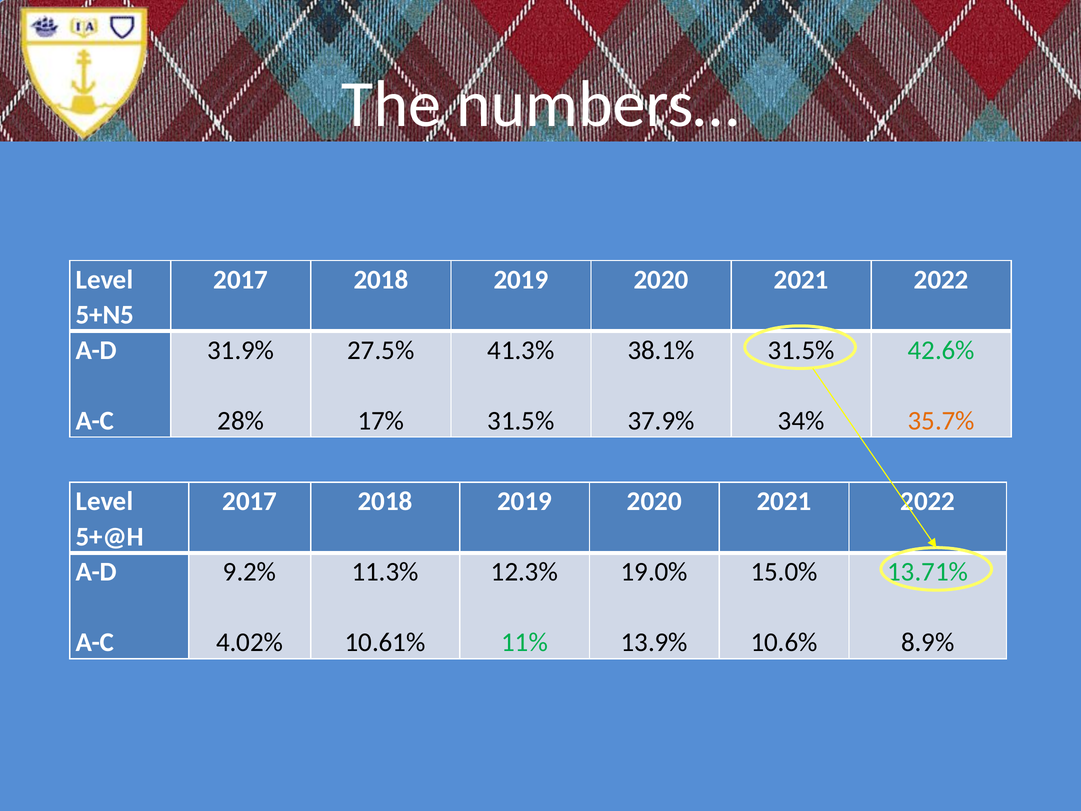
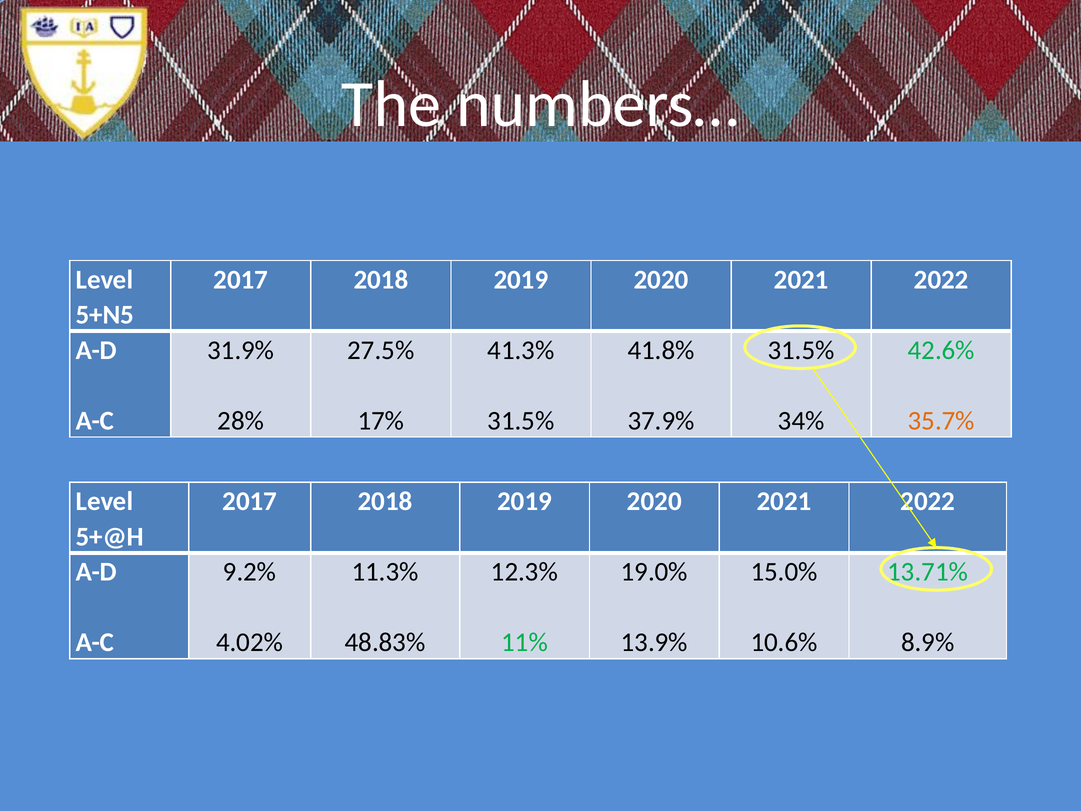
38.1%: 38.1% -> 41.8%
10.61%: 10.61% -> 48.83%
